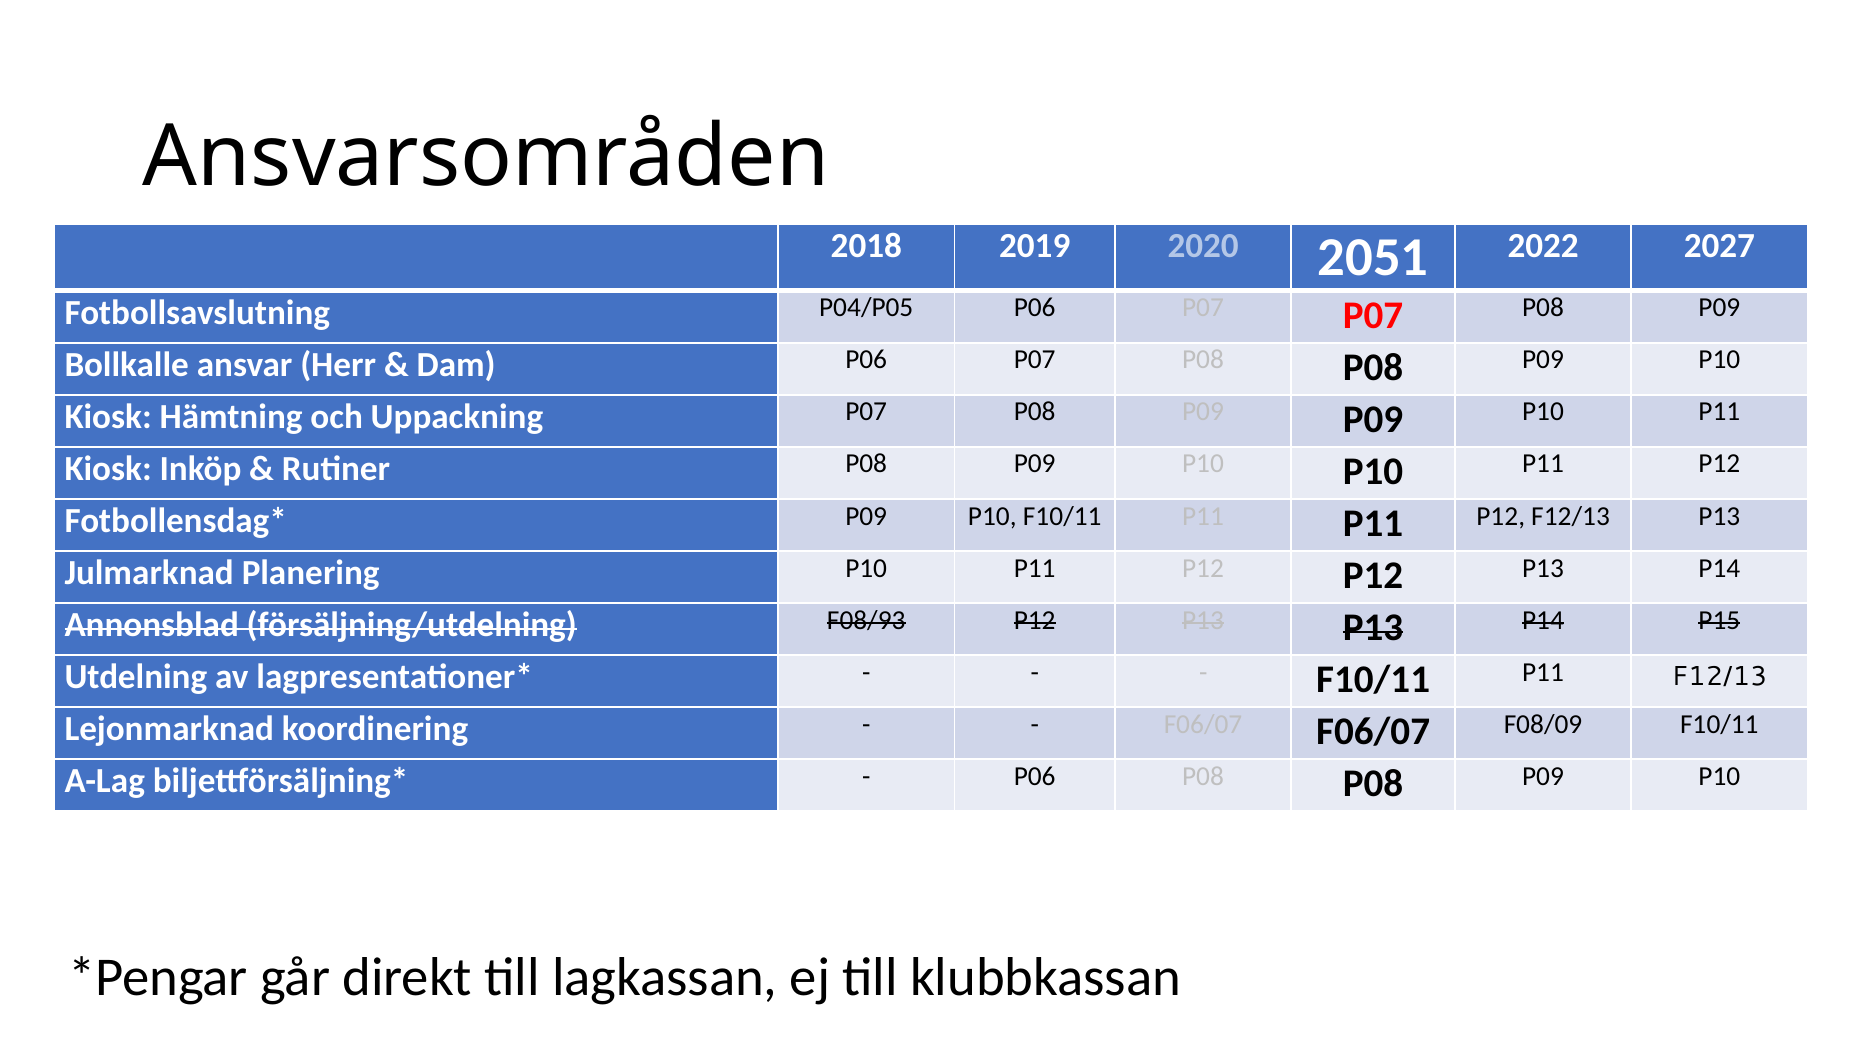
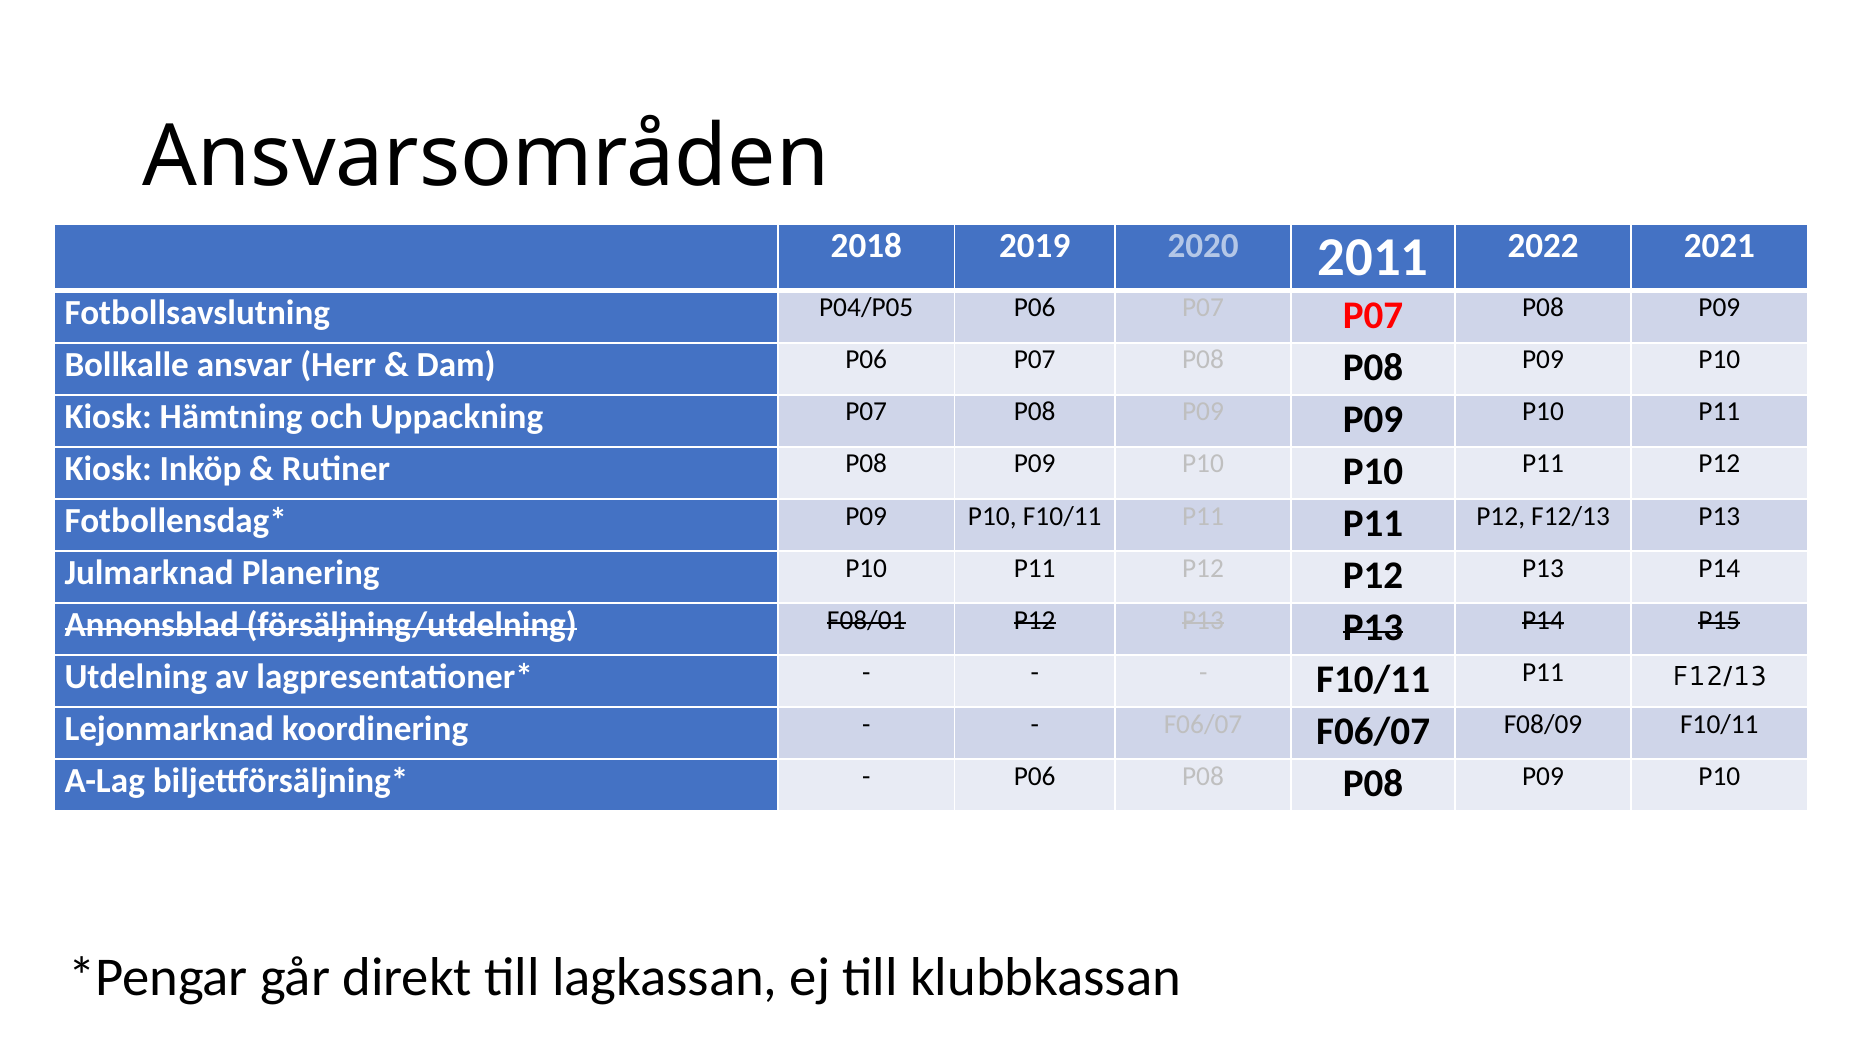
2051: 2051 -> 2011
2027: 2027 -> 2021
F08/93: F08/93 -> F08/01
